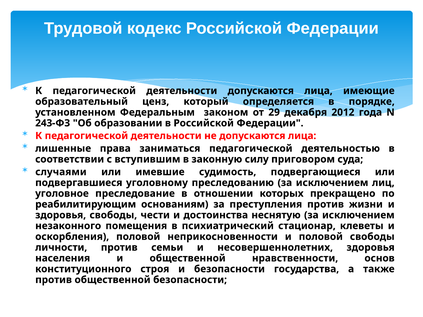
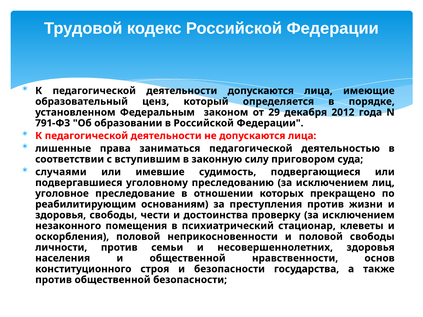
243-ФЗ: 243-ФЗ -> 791-ФЗ
неснятую: неснятую -> проверку
